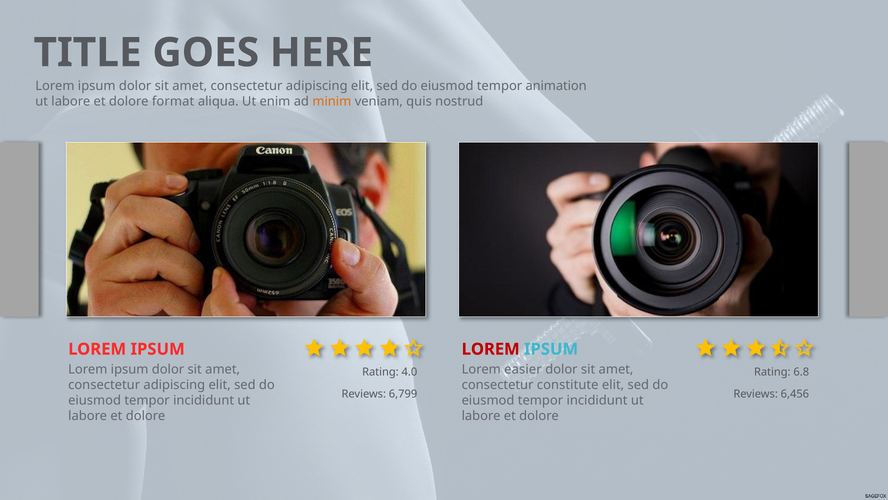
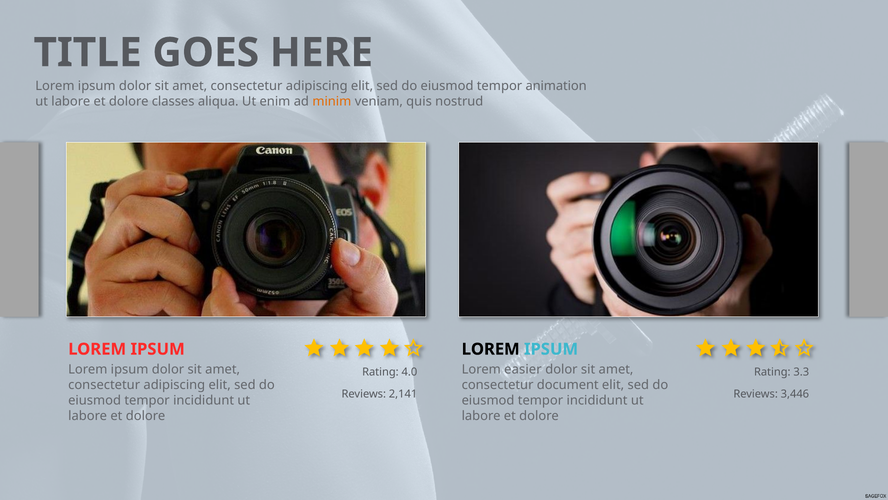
format: format -> classes
LOREM at (491, 349) colour: red -> black
6.8: 6.8 -> 3.3
constitute: constitute -> document
6,799: 6,799 -> 2,141
6,456: 6,456 -> 3,446
